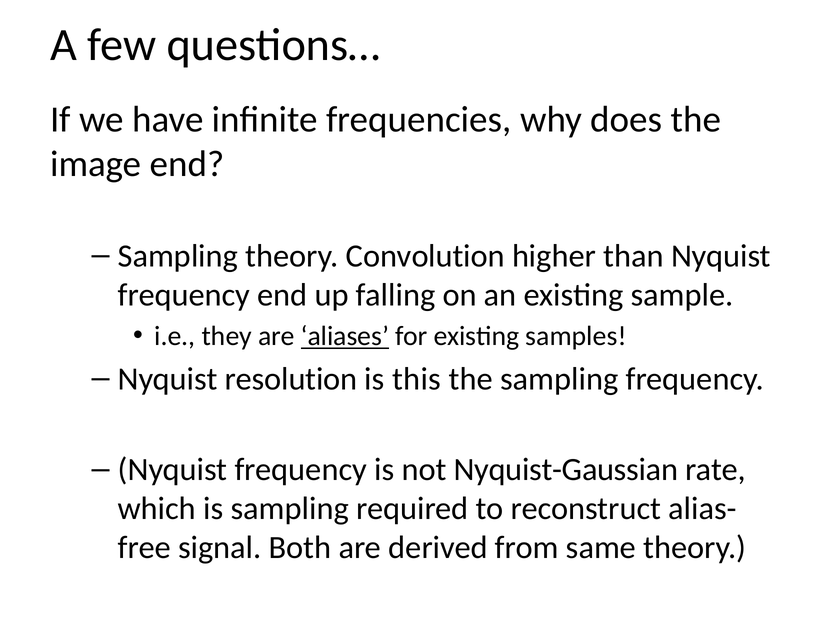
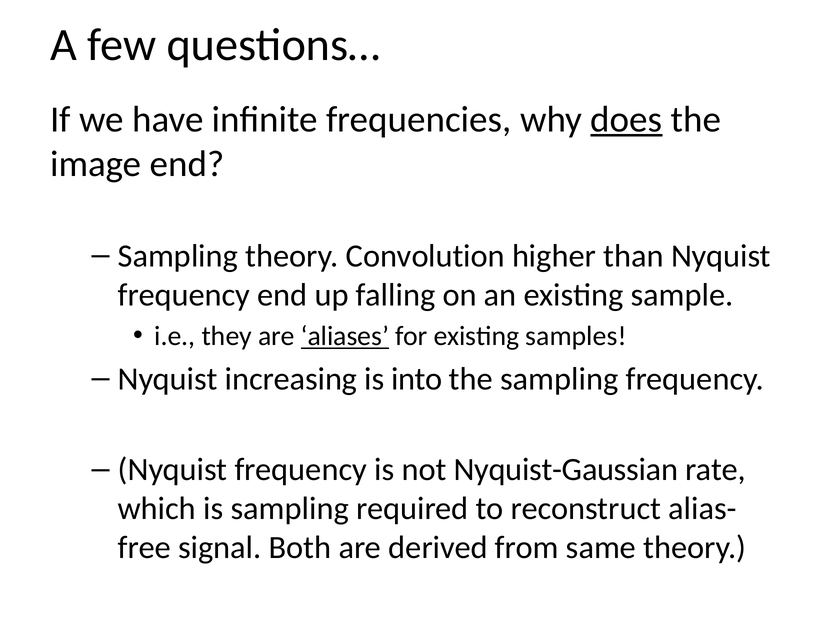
does underline: none -> present
resolution: resolution -> increasing
this: this -> into
